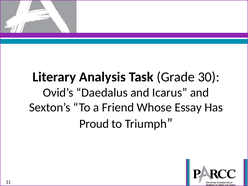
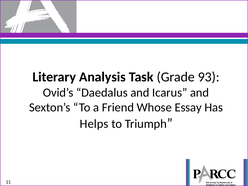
30: 30 -> 93
Proud: Proud -> Helps
